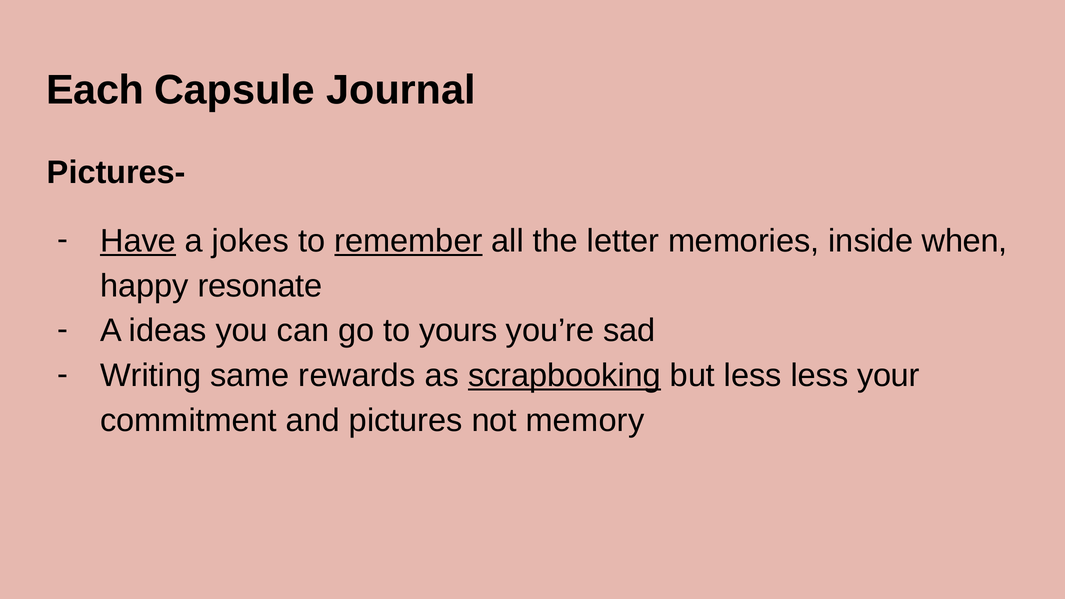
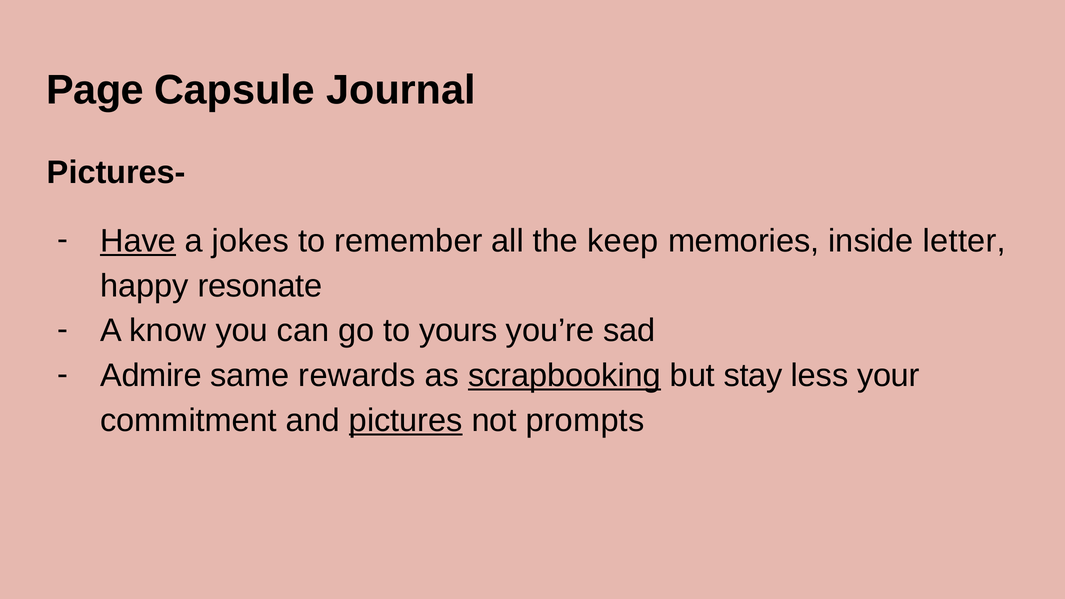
Each: Each -> Page
remember underline: present -> none
letter: letter -> keep
when: when -> letter
ideas: ideas -> know
Writing: Writing -> Admire
but less: less -> stay
pictures underline: none -> present
memory: memory -> prompts
